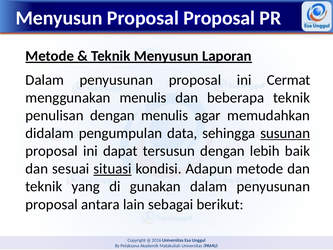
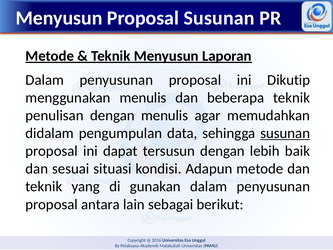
Proposal Proposal: Proposal -> Susunan
Cermat: Cermat -> Dikutip
situasi underline: present -> none
